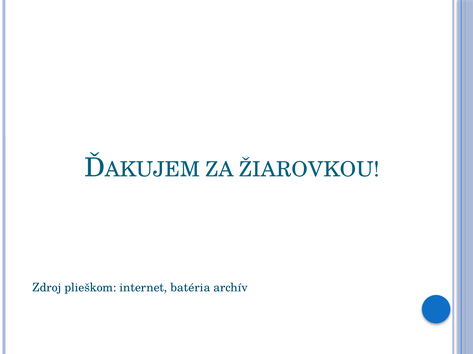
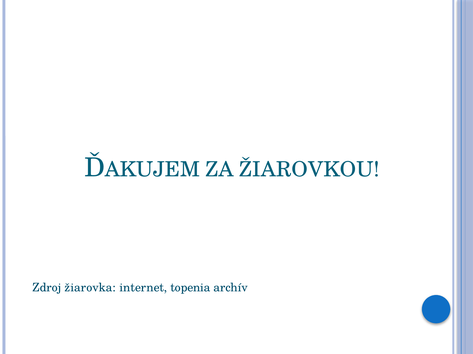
plieškom: plieškom -> žiarovka
batéria: batéria -> topenia
